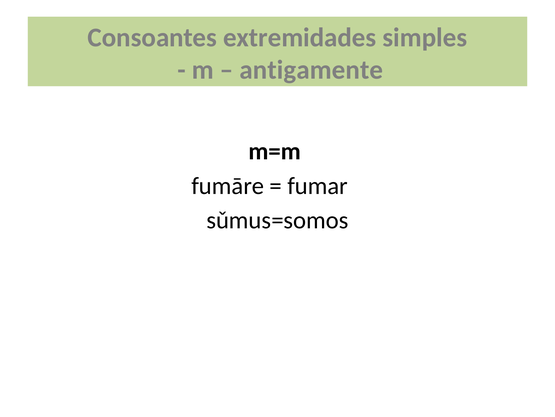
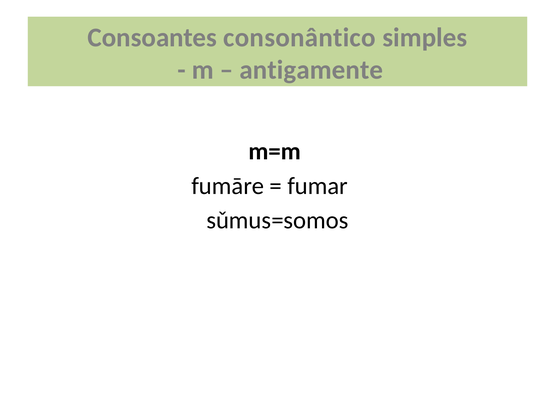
extremidades: extremidades -> consonântico
